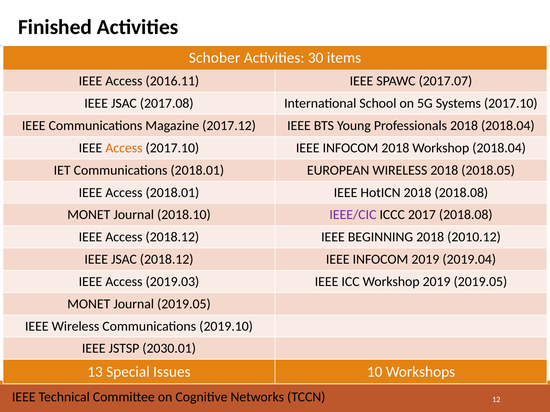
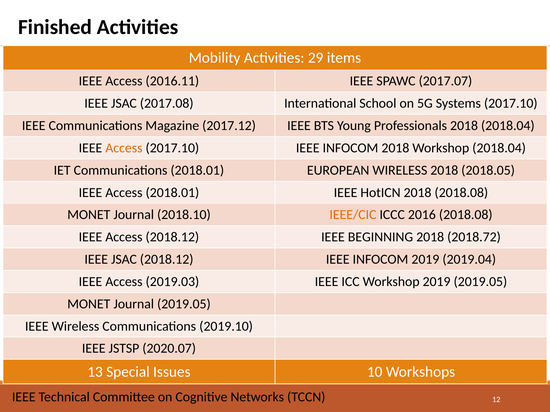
Schober: Schober -> Mobility
30: 30 -> 29
IEEE/CIC colour: purple -> orange
2017: 2017 -> 2016
2010.12: 2010.12 -> 2018.72
2030.01: 2030.01 -> 2020.07
